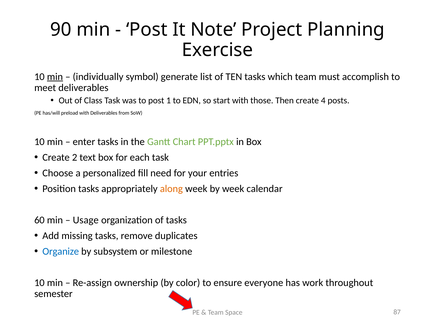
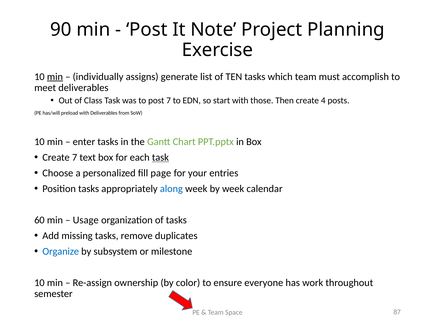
symbol: symbol -> assigns
post 1: 1 -> 7
Create 2: 2 -> 7
task at (160, 157) underline: none -> present
need: need -> page
along colour: orange -> blue
